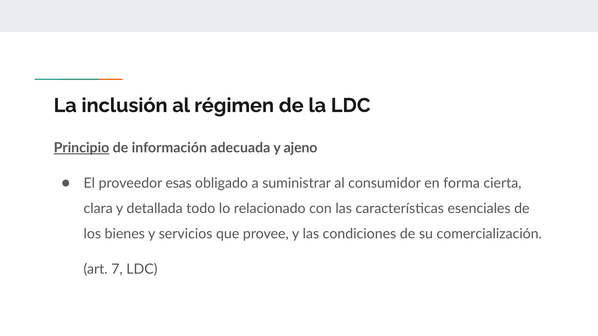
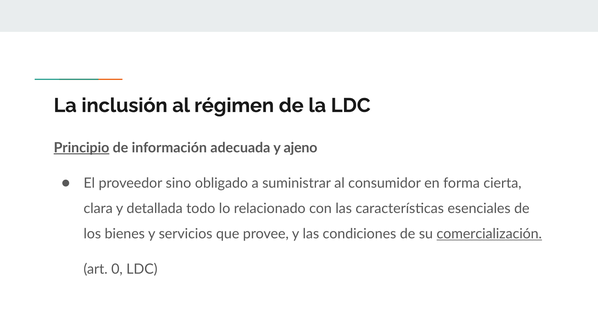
esas: esas -> sino
comercialización underline: none -> present
7: 7 -> 0
